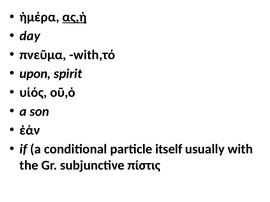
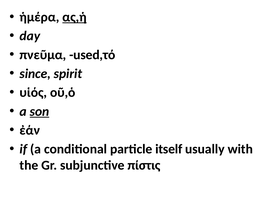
with,τό: with,τό -> used,τό
upon: upon -> since
son underline: none -> present
